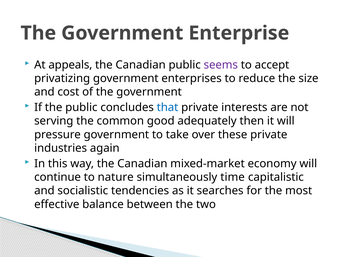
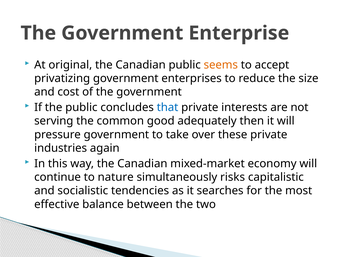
appeals: appeals -> original
seems colour: purple -> orange
time: time -> risks
